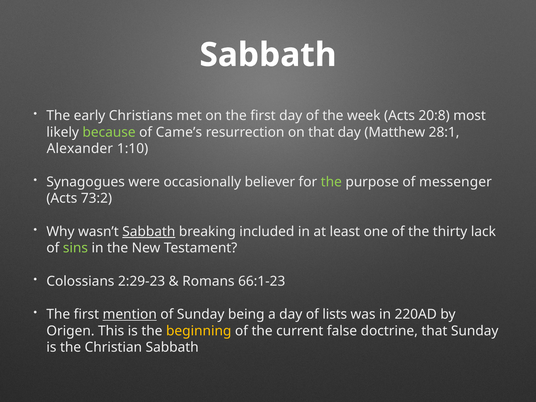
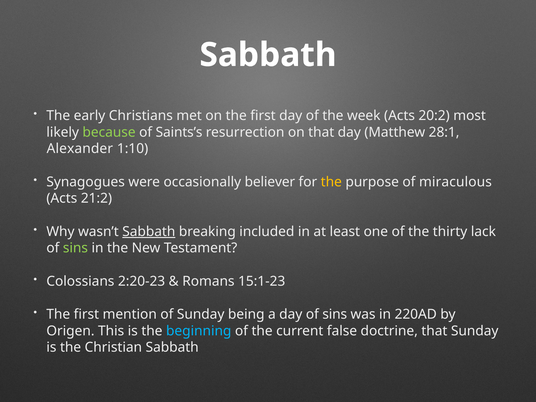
20:8: 20:8 -> 20:2
Came’s: Came’s -> Saints’s
the at (331, 182) colour: light green -> yellow
messenger: messenger -> miraculous
73:2: 73:2 -> 21:2
2:29-23: 2:29-23 -> 2:20-23
66:1-23: 66:1-23 -> 15:1-23
mention underline: present -> none
day of lists: lists -> sins
beginning colour: yellow -> light blue
